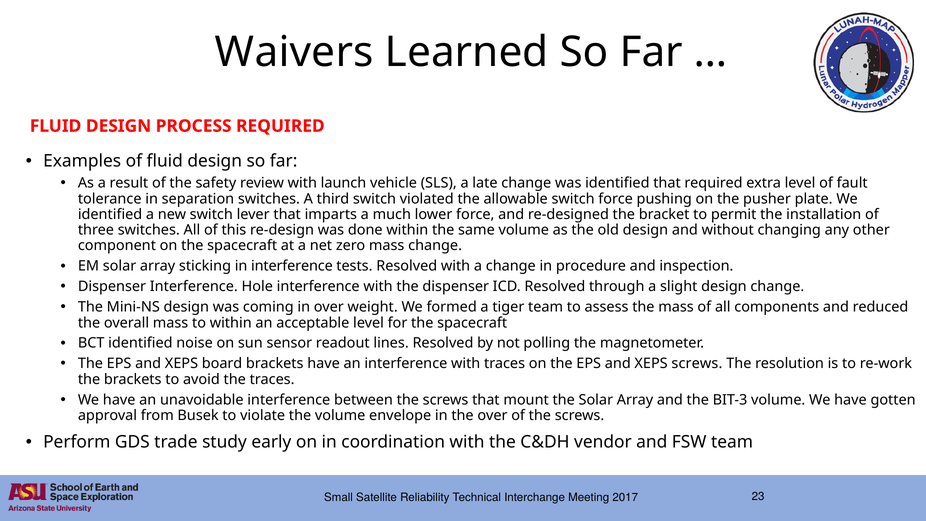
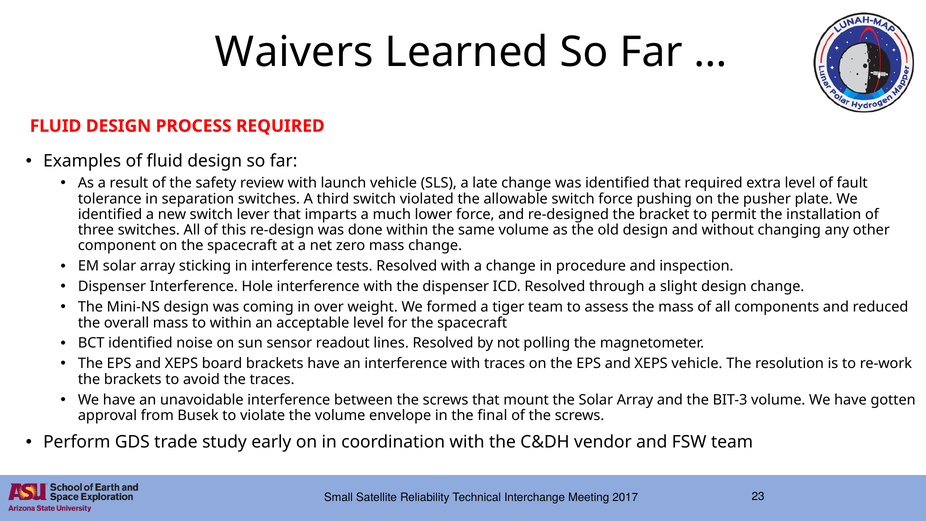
XEPS screws: screws -> vehicle
the over: over -> final
